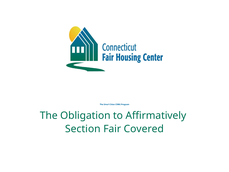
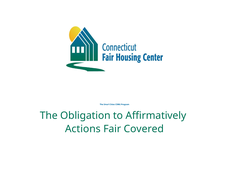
Section: Section -> Actions
